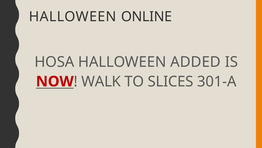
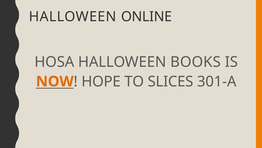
ADDED: ADDED -> BOOKS
NOW colour: red -> orange
WALK: WALK -> HOPE
